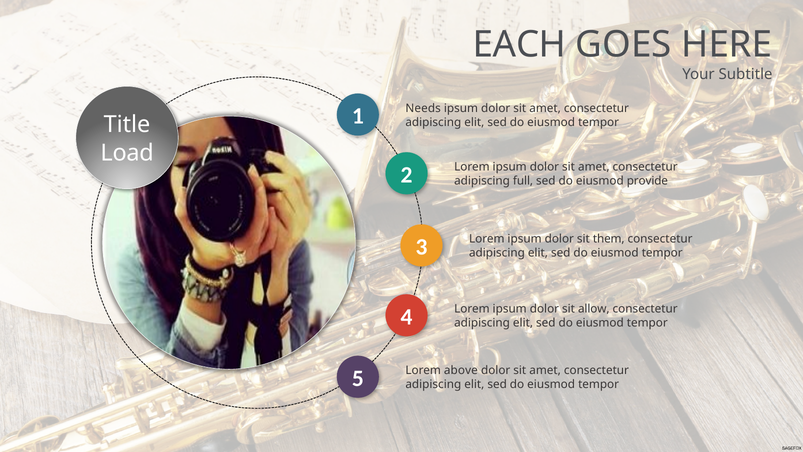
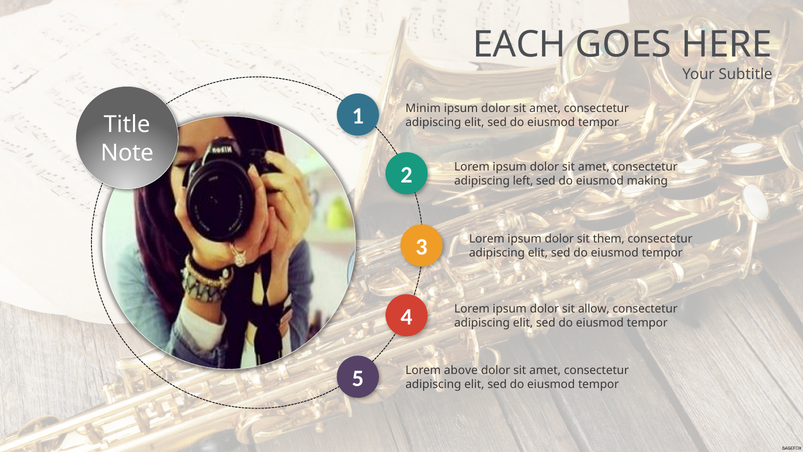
Needs: Needs -> Minim
Load: Load -> Note
full: full -> left
provide: provide -> making
